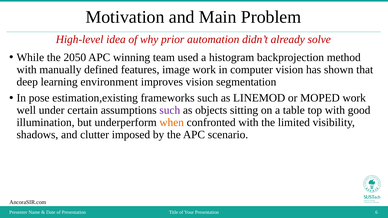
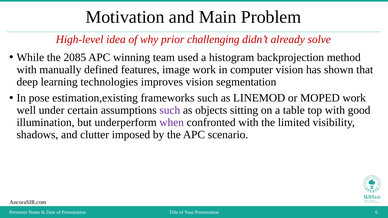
automation: automation -> challenging
2050: 2050 -> 2085
environment: environment -> technologies
when colour: orange -> purple
